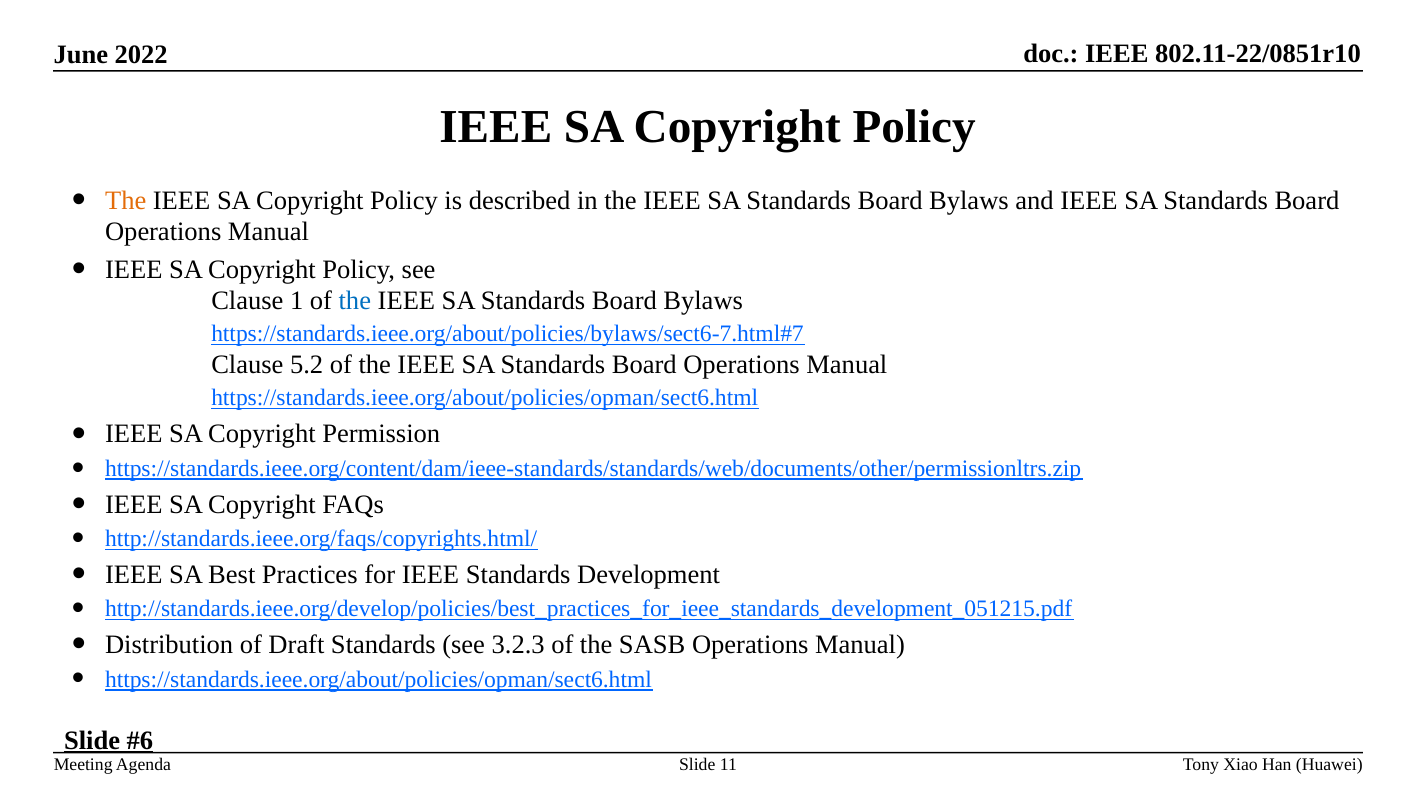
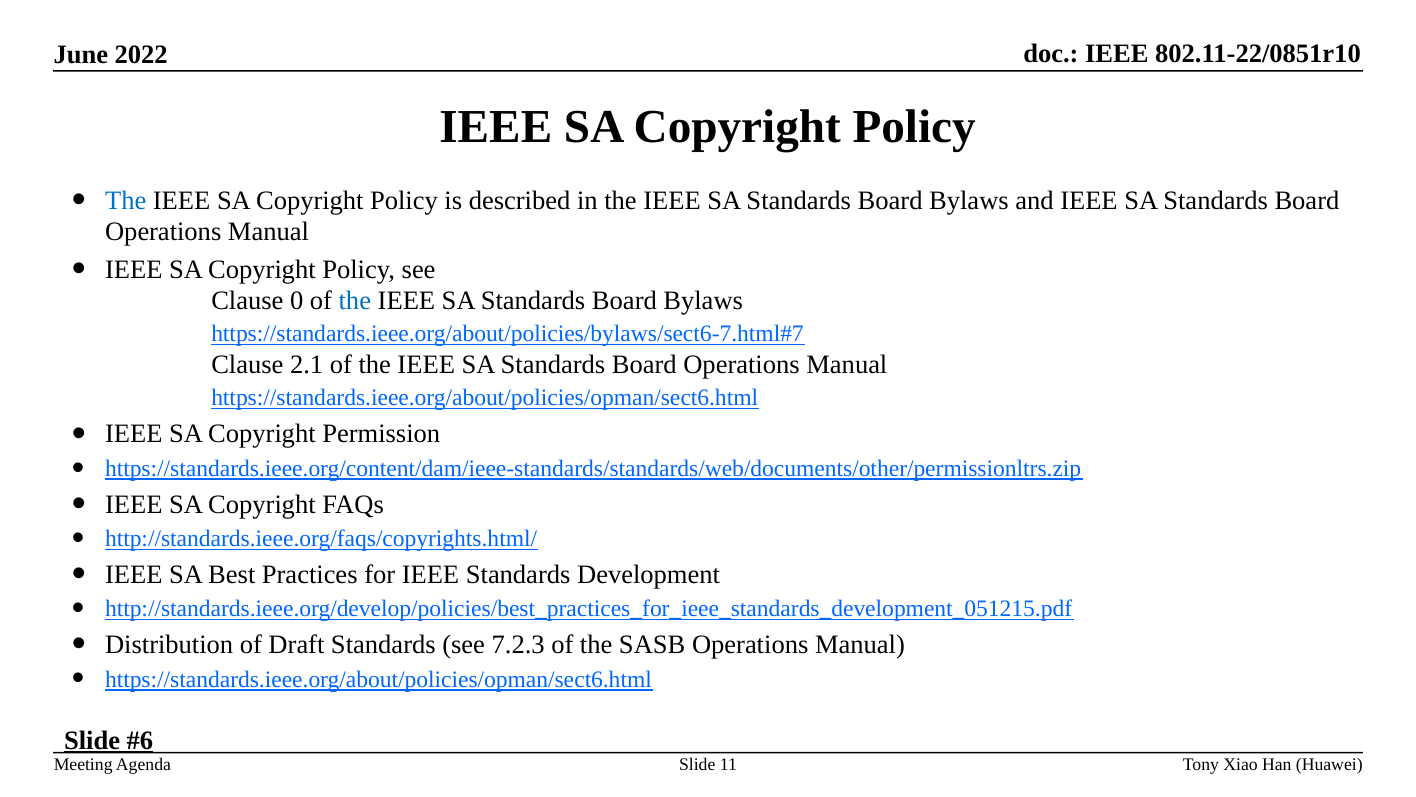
The at (126, 200) colour: orange -> blue
1: 1 -> 0
5.2: 5.2 -> 2.1
3.2.3: 3.2.3 -> 7.2.3
